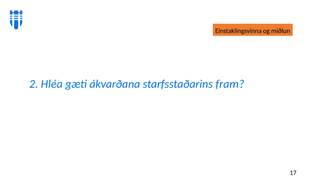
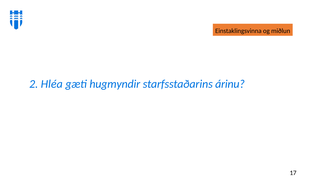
ákvarðana: ákvarðana -> hugmyndir
fram: fram -> árinu
